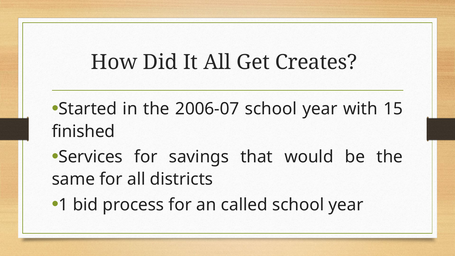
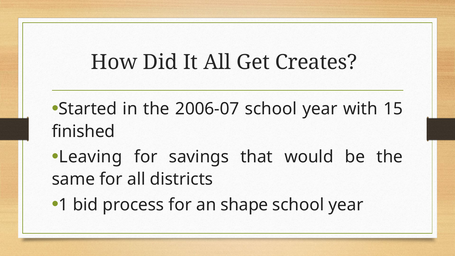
Services: Services -> Leaving
called: called -> shape
